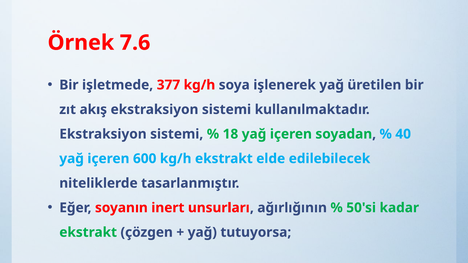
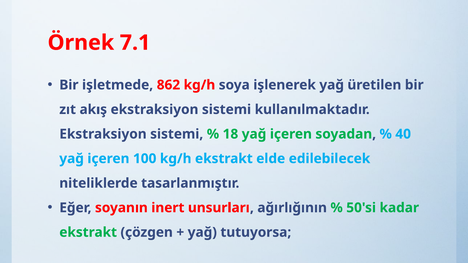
7.6: 7.6 -> 7.1
377: 377 -> 862
600: 600 -> 100
